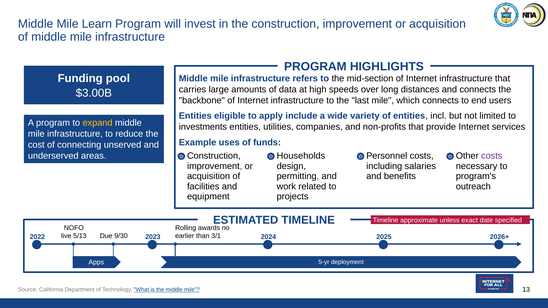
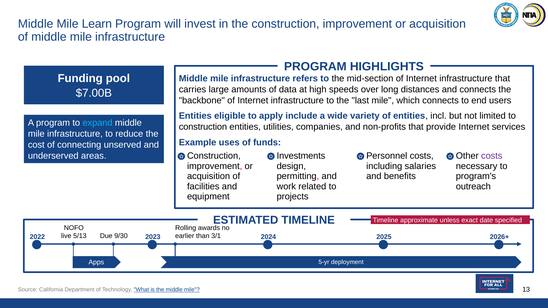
$3.00B: $3.00B -> $7.00B
expand colour: yellow -> light blue
investments at (203, 127): investments -> construction
Households: Households -> Investments
